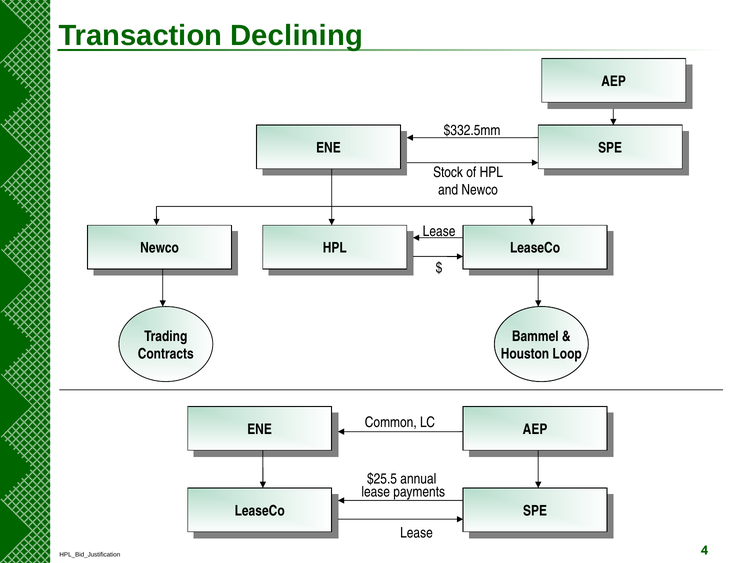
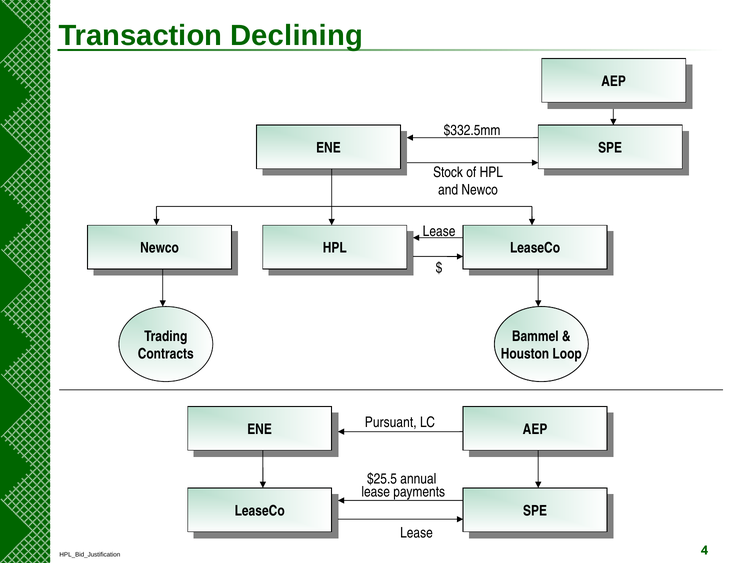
Common: Common -> Pursuant
